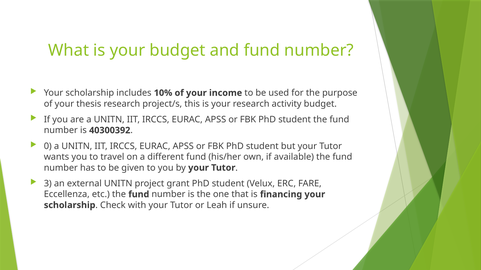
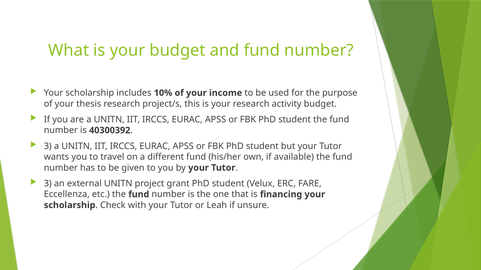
0 at (48, 146): 0 -> 3
